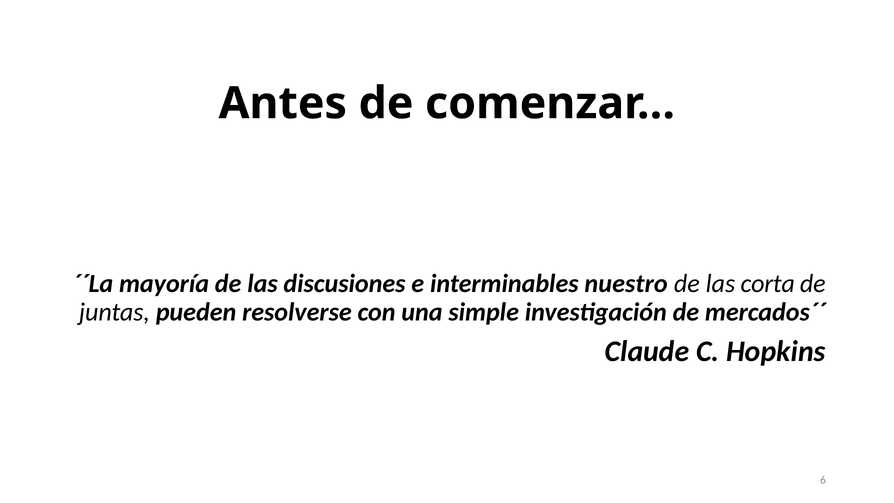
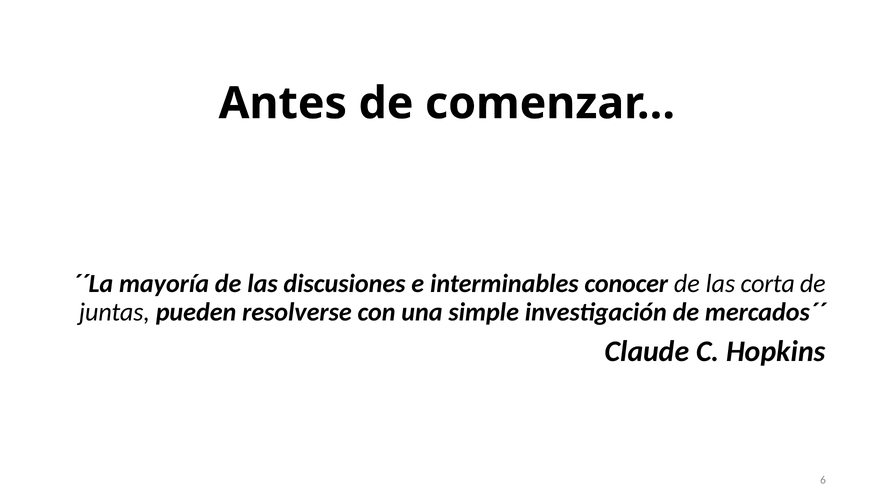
nuestro: nuestro -> conocer
